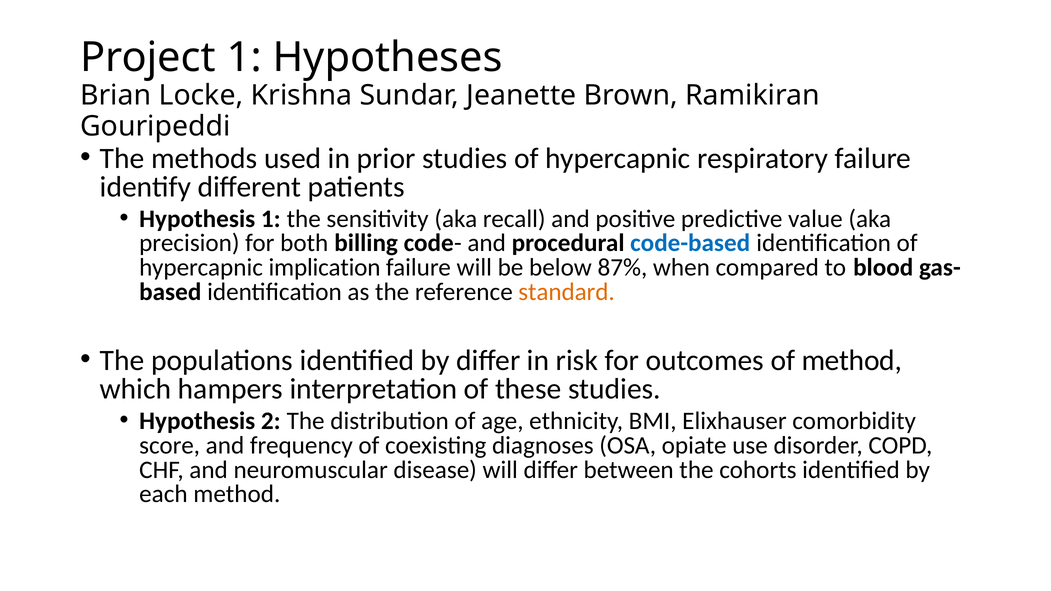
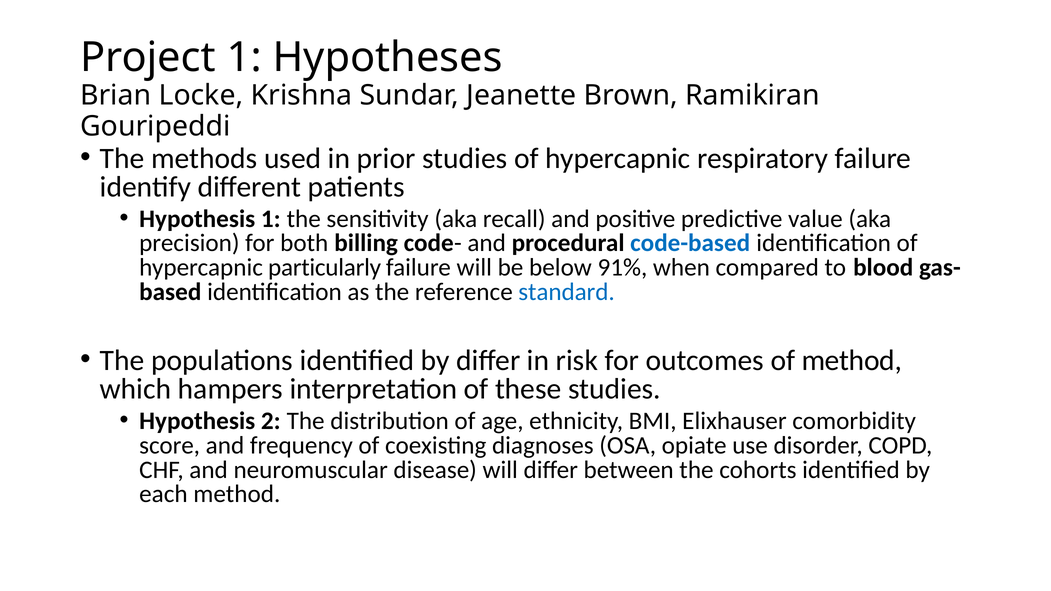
implication: implication -> particularly
87%: 87% -> 91%
standard colour: orange -> blue
